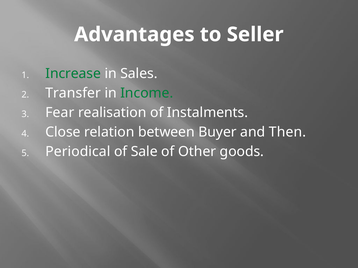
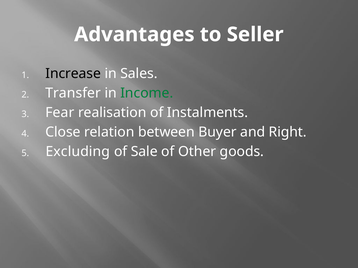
Increase colour: green -> black
Then: Then -> Right
Periodical: Periodical -> Excluding
